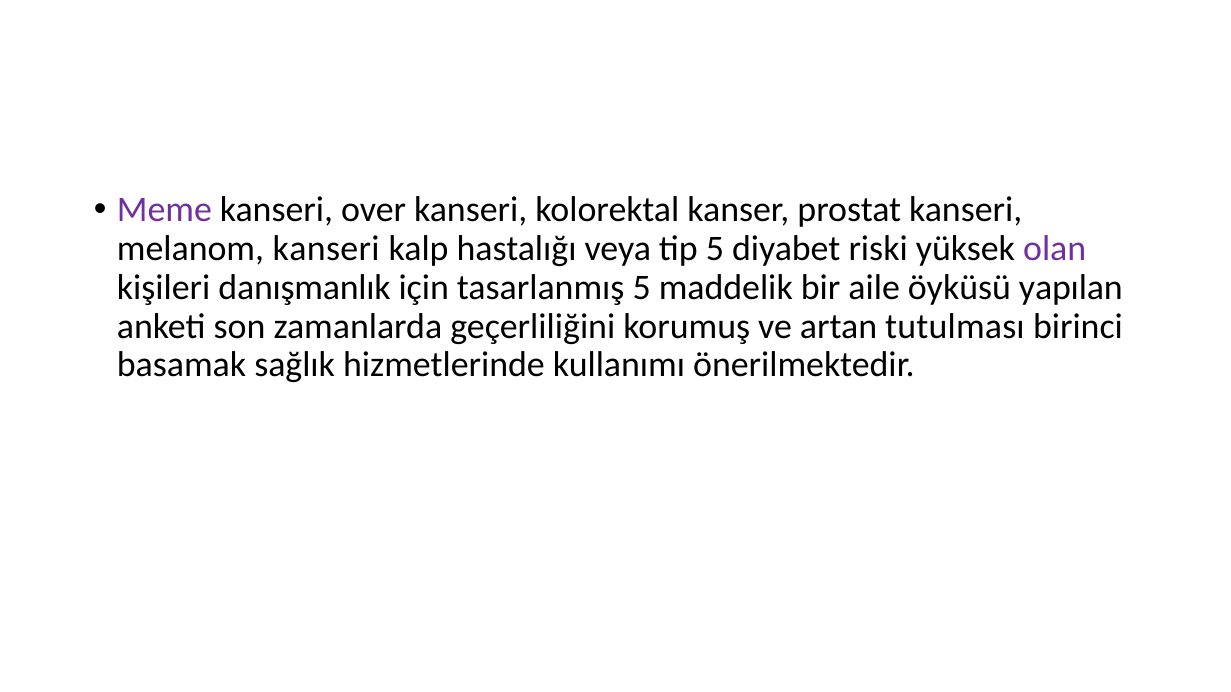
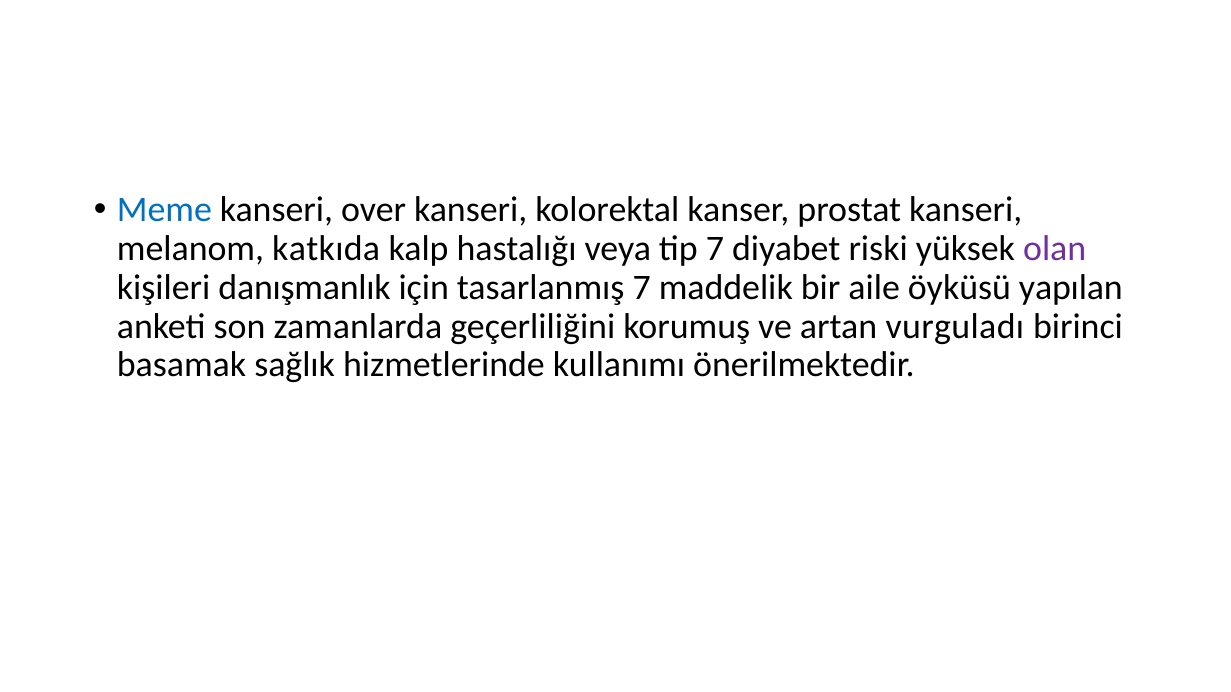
Meme colour: purple -> blue
melanom kanseri: kanseri -> katkıda
tip 5: 5 -> 7
tasarlanmış 5: 5 -> 7
tutulması: tutulması -> vurguladı
